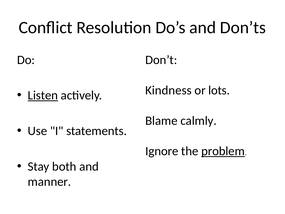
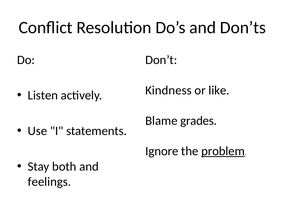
lots: lots -> like
Listen underline: present -> none
calmly: calmly -> grades
manner: manner -> feelings
